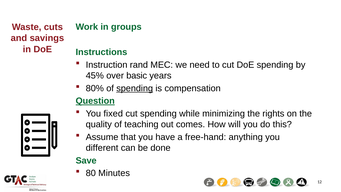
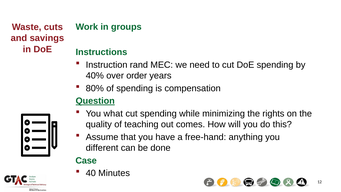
45%: 45% -> 40%
basic: basic -> order
spending at (135, 88) underline: present -> none
fixed: fixed -> what
Save: Save -> Case
80: 80 -> 40
